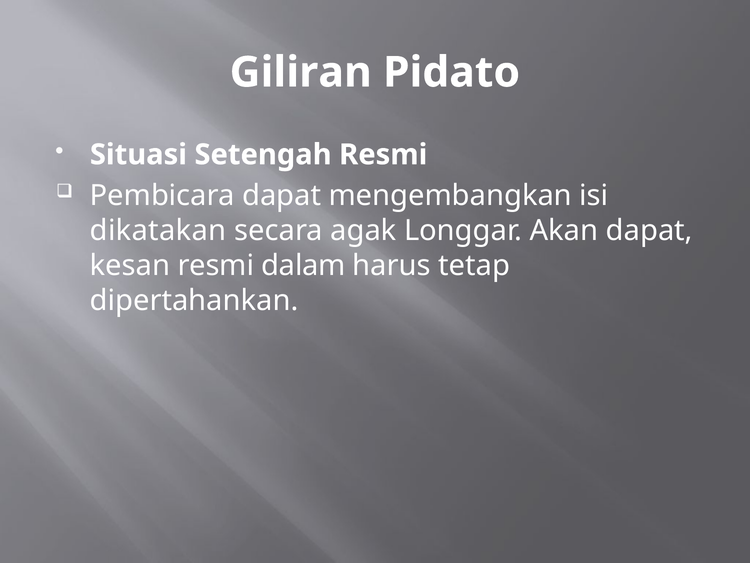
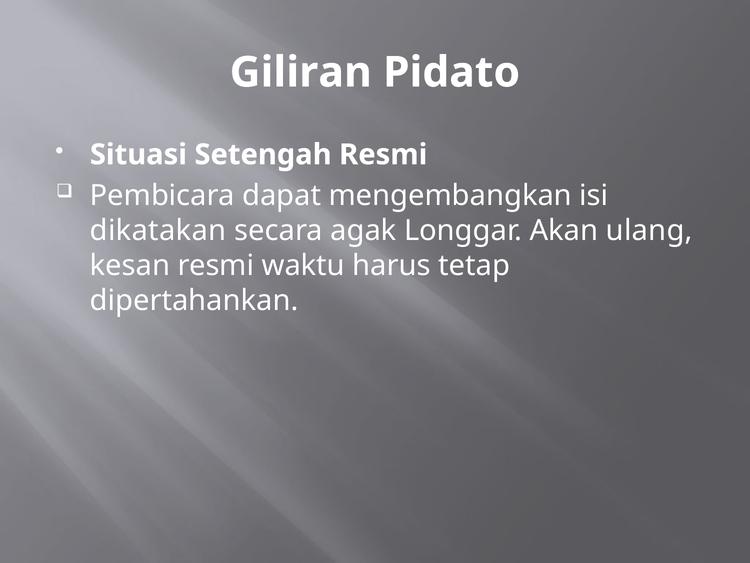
Akan dapat: dapat -> ulang
dalam: dalam -> waktu
